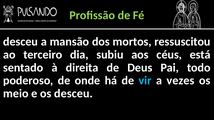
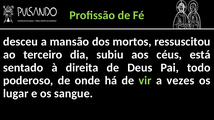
vir colour: light blue -> light green
meio: meio -> lugar
os desceu: desceu -> sangue
